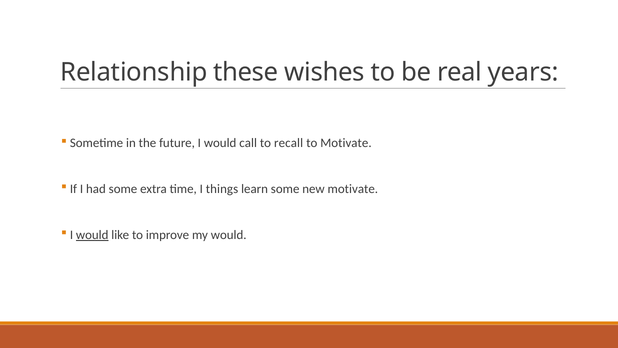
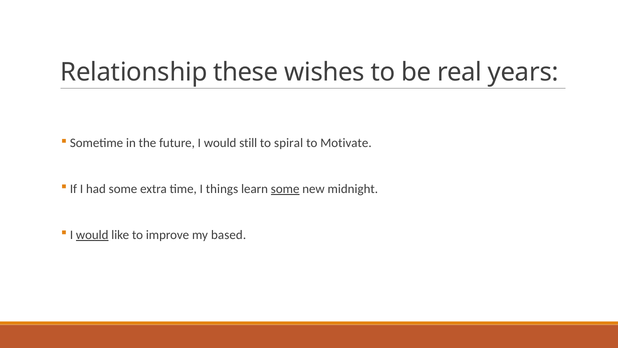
call: call -> still
recall: recall -> spiral
some at (285, 189) underline: none -> present
new motivate: motivate -> midnight
my would: would -> based
